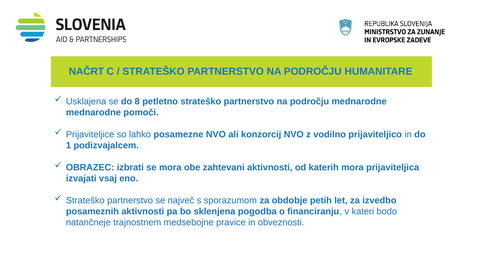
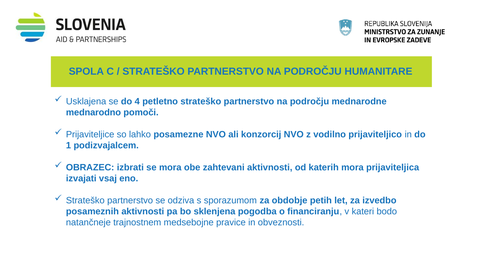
NAČRT: NAČRT -> SPOLA
8: 8 -> 4
mednarodne at (93, 112): mednarodne -> mednarodno
največ: največ -> odziva
